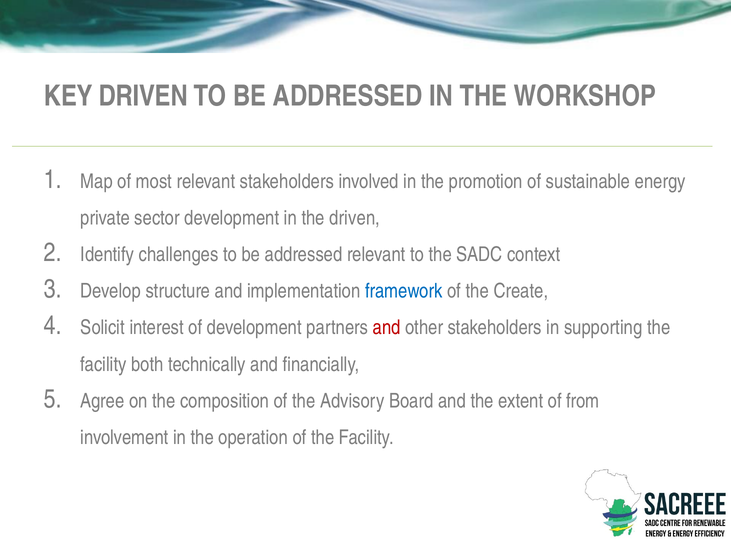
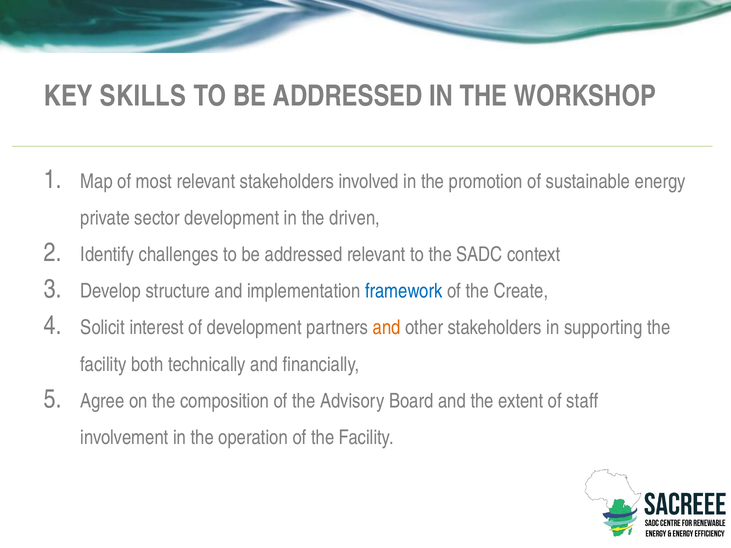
KEY DRIVEN: DRIVEN -> SKILLS
and at (387, 328) colour: red -> orange
from: from -> staff
